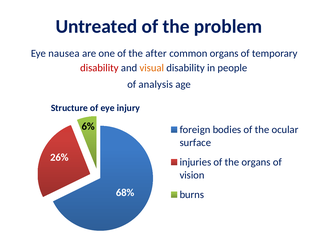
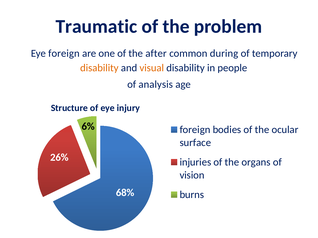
Untreated: Untreated -> Traumatic
Eye nausea: nausea -> foreign
common organs: organs -> during
disability at (99, 68) colour: red -> orange
